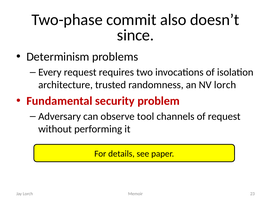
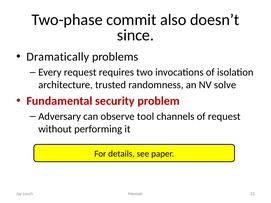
Determinism: Determinism -> Dramatically
NV lorch: lorch -> solve
